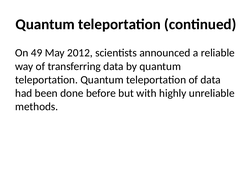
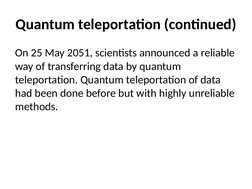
49: 49 -> 25
2012: 2012 -> 2051
